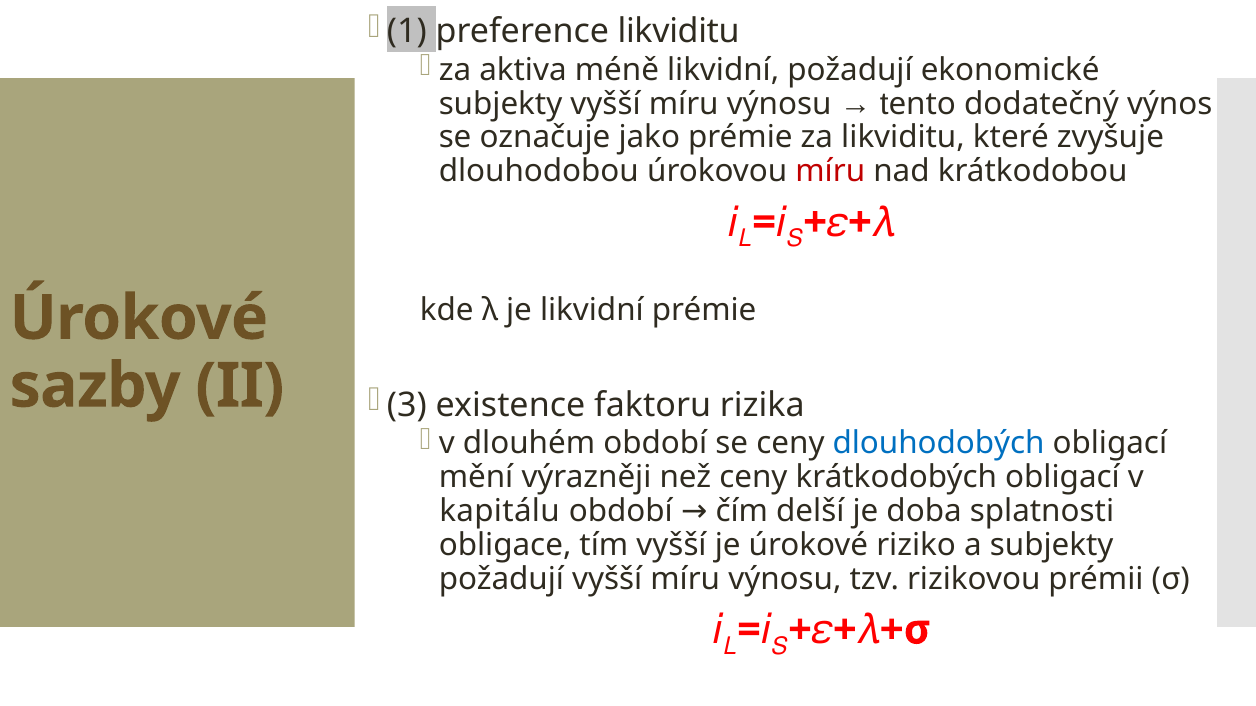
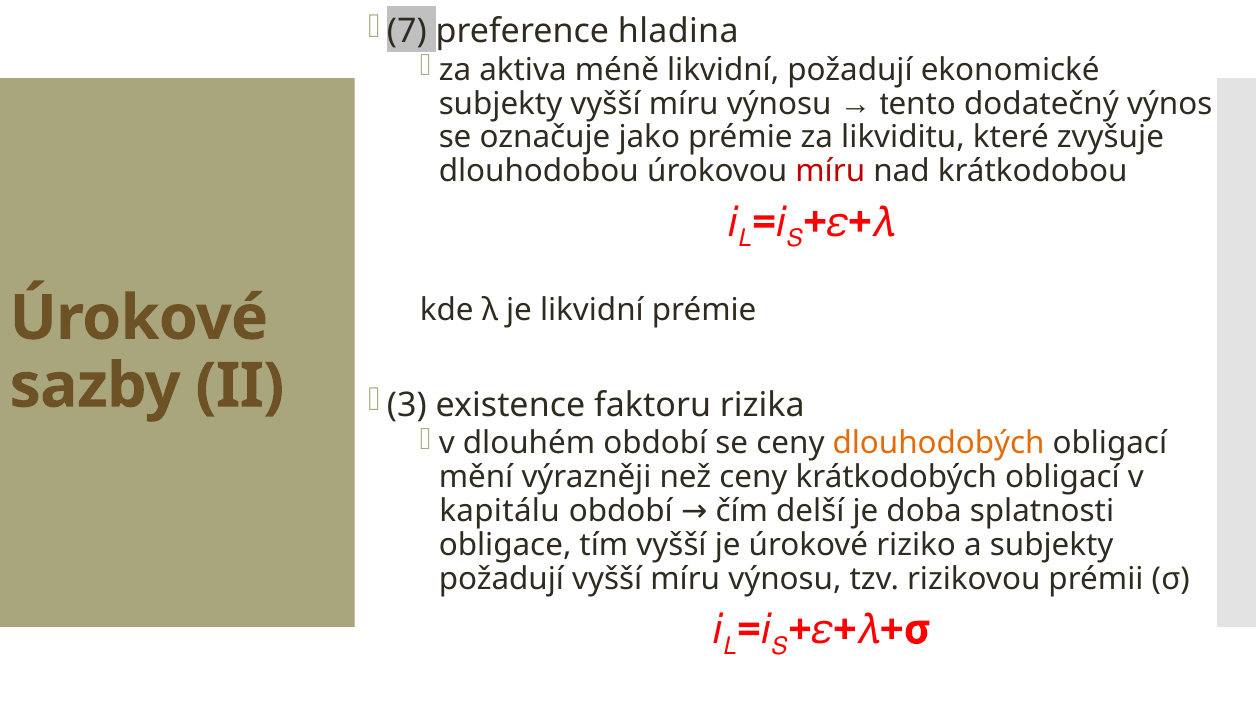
1: 1 -> 7
preference likviditu: likviditu -> hladina
dlouhodobých colour: blue -> orange
